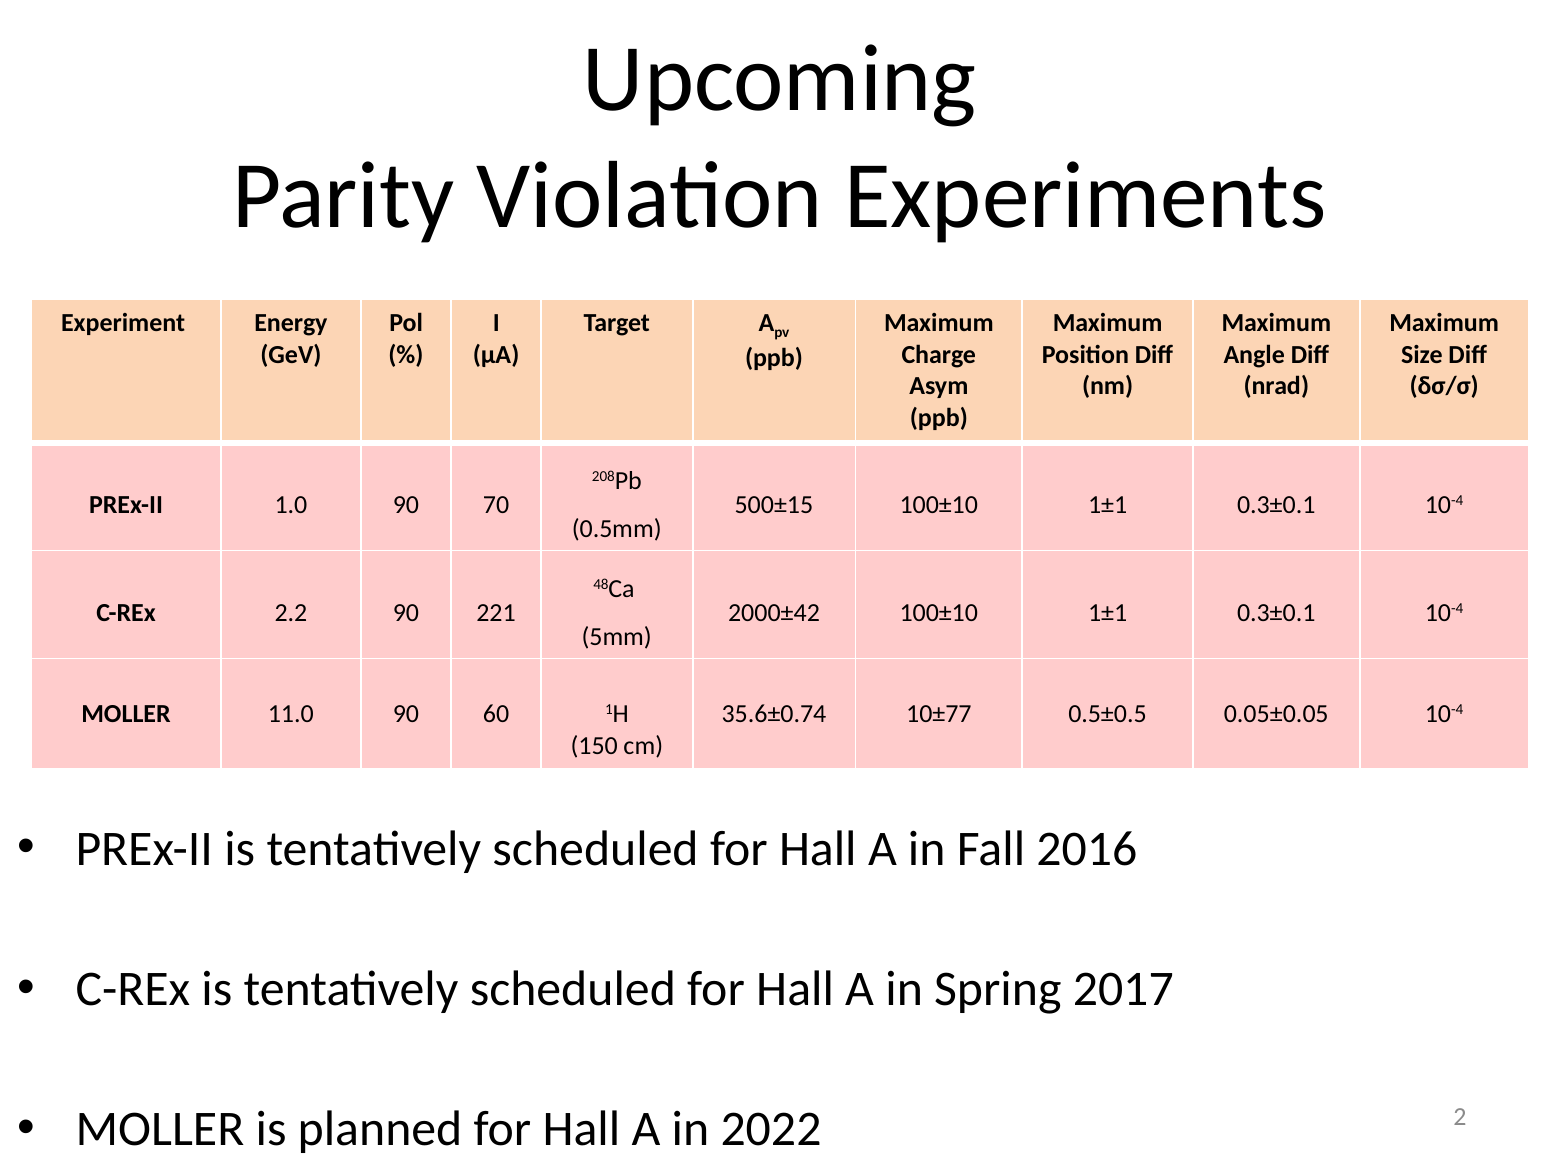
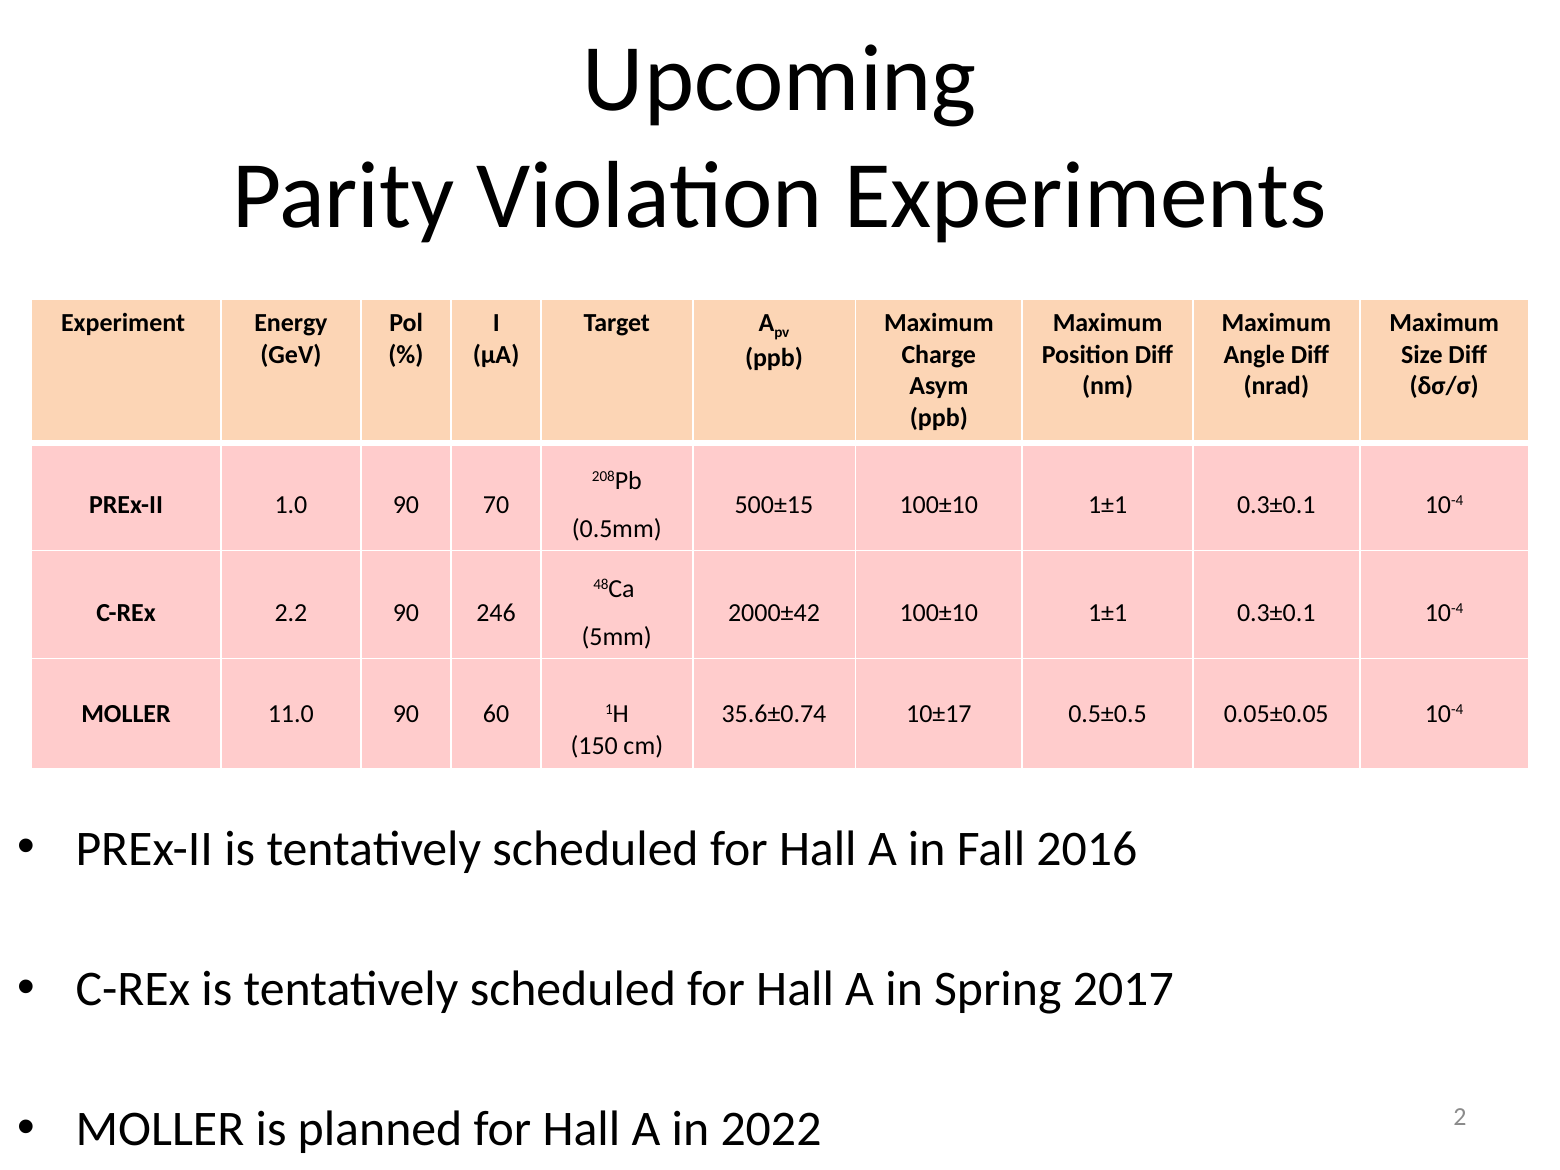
221: 221 -> 246
10±77: 10±77 -> 10±17
